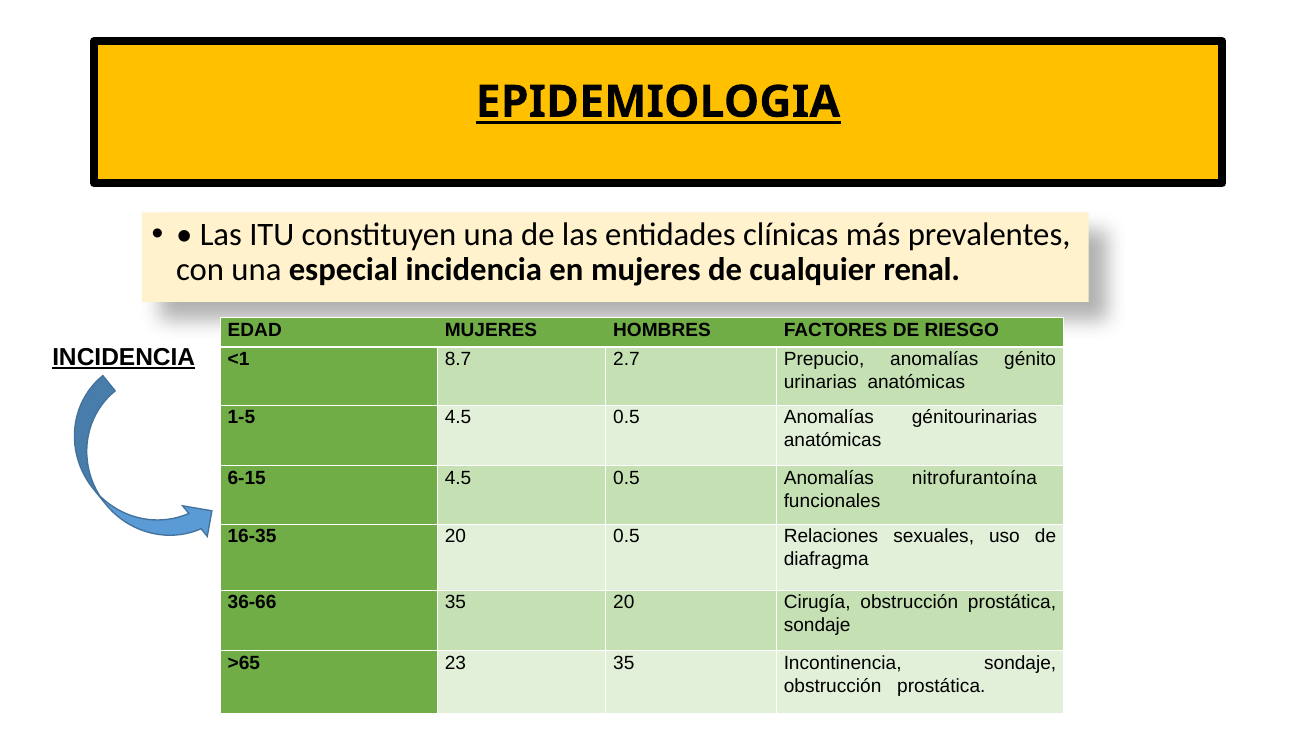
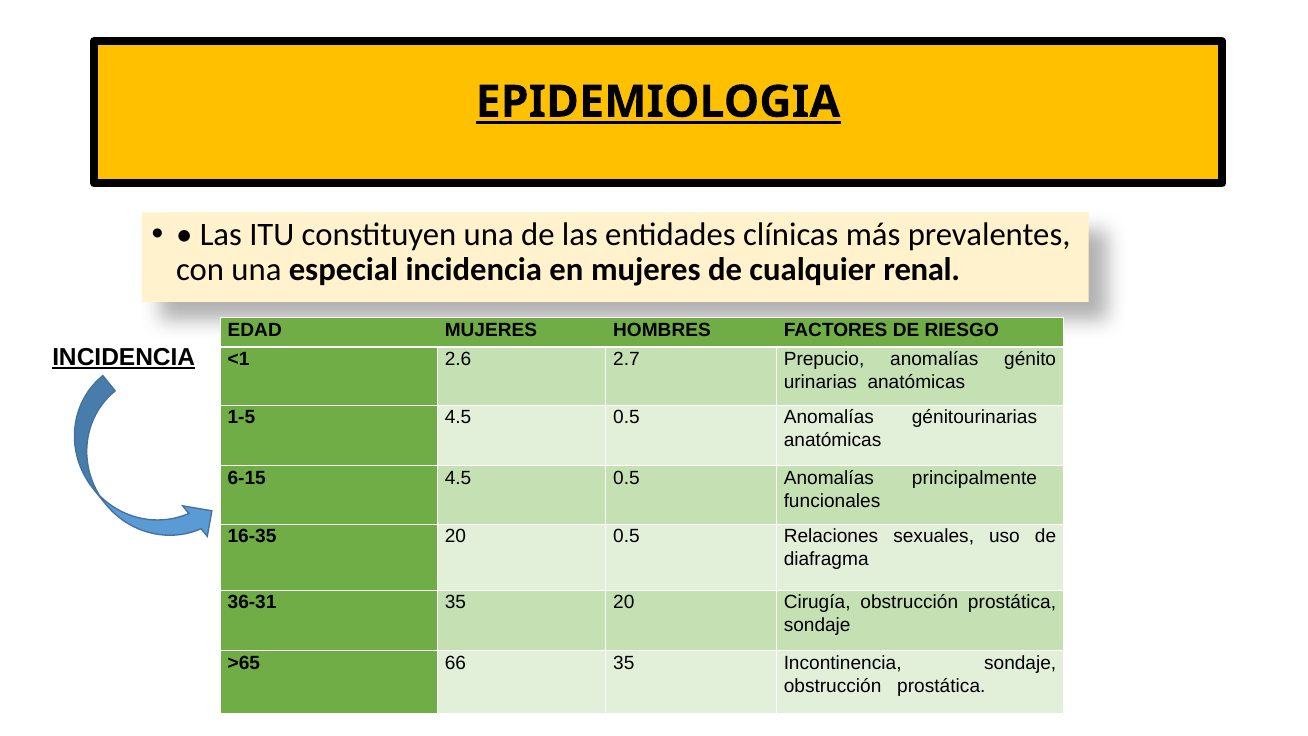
8.7: 8.7 -> 2.6
nitrofurantoína: nitrofurantoína -> principalmente
36-66: 36-66 -> 36-31
23: 23 -> 66
